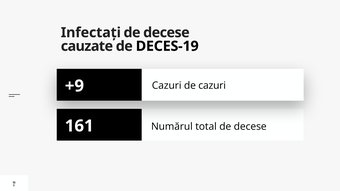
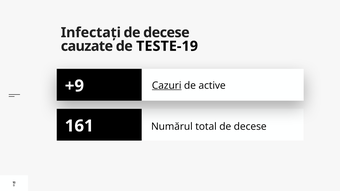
DECES-19: DECES-19 -> TESTE-19
Cazuri at (167, 86) underline: none -> present
de cazuri: cazuri -> active
